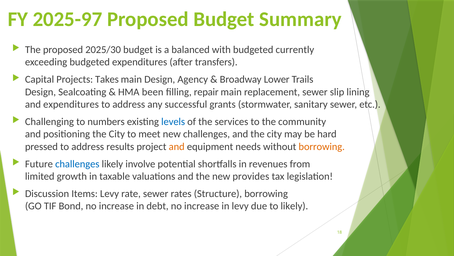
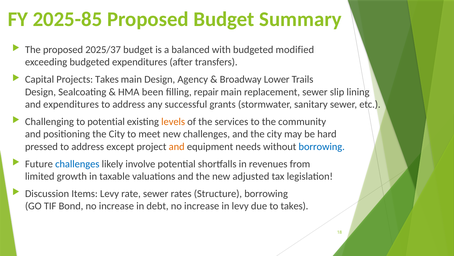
2025-97: 2025-97 -> 2025-85
2025/30: 2025/30 -> 2025/37
currently: currently -> modified
to numbers: numbers -> potential
levels colour: blue -> orange
results: results -> except
borrowing at (322, 146) colour: orange -> blue
provides: provides -> adjusted
to likely: likely -> takes
